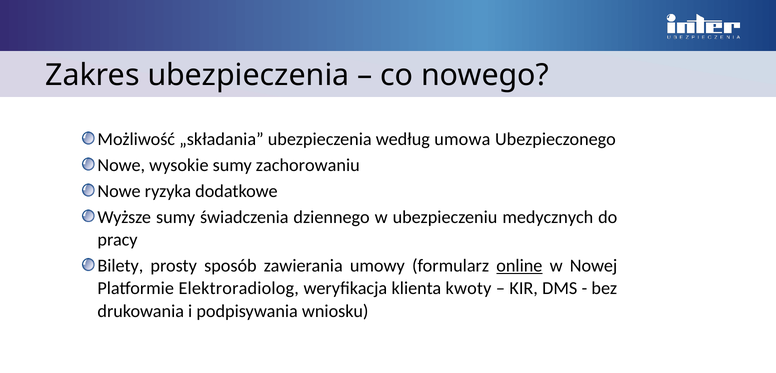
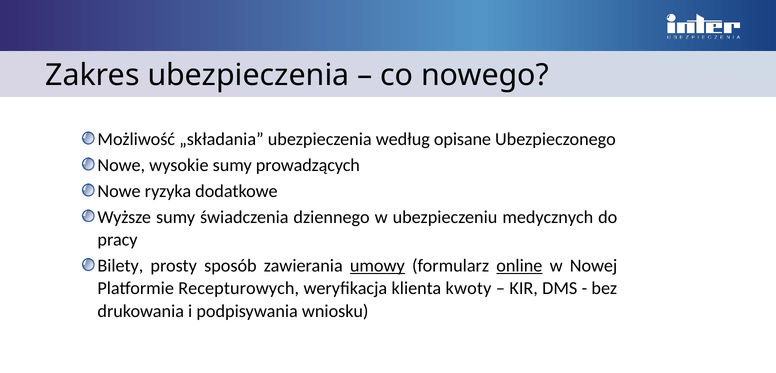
umowa: umowa -> opisane
zachorowaniu: zachorowaniu -> prowadzących
umowy underline: none -> present
Elektroradiolog: Elektroradiolog -> Recepturowych
